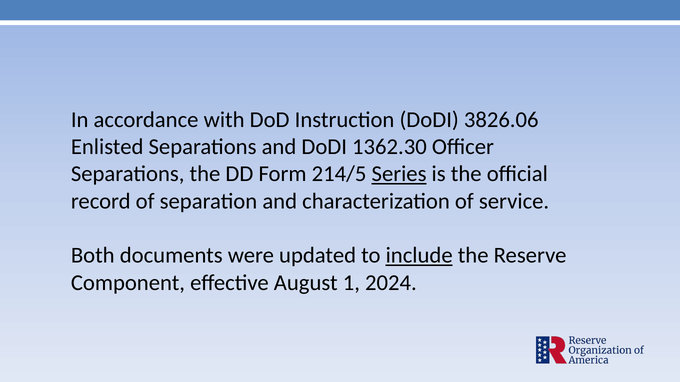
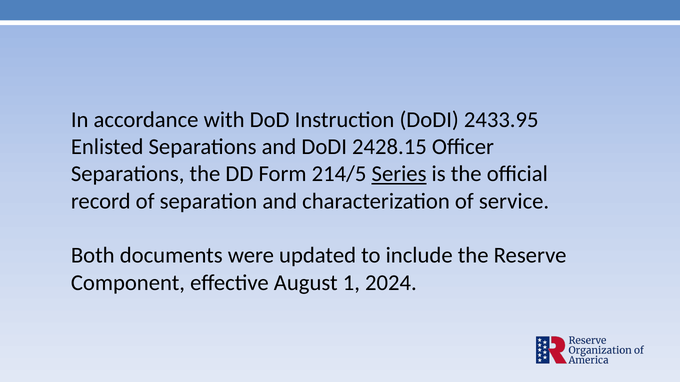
3826.06: 3826.06 -> 2433.95
1362.30: 1362.30 -> 2428.15
include underline: present -> none
